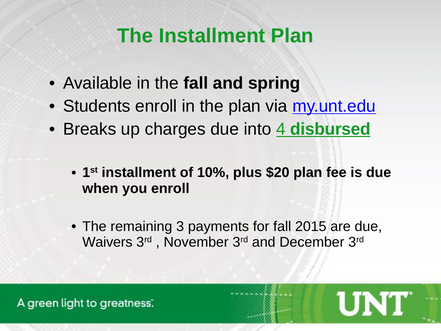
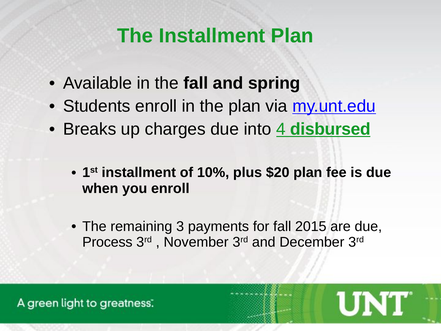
Waivers: Waivers -> Process
